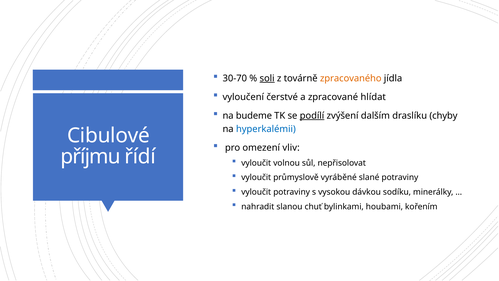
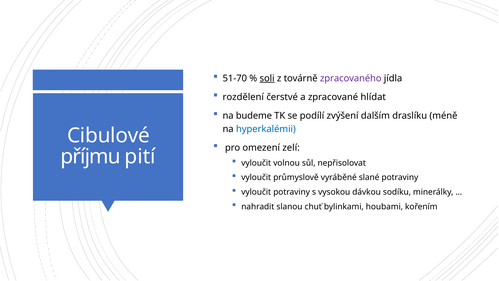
30-70: 30-70 -> 51-70
zpracovaného colour: orange -> purple
vyloučení: vyloučení -> rozdělení
podílí underline: present -> none
chyby: chyby -> méně
vliv: vliv -> zelí
řídí: řídí -> pití
